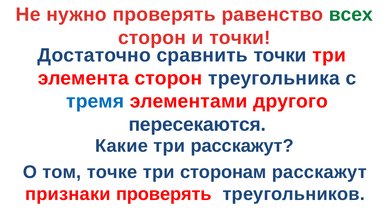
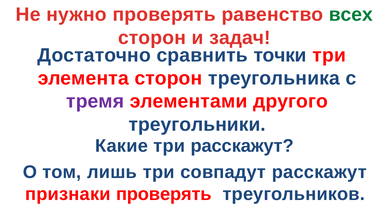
и точки: точки -> задач
тремя colour: blue -> purple
пересекаются: пересекаются -> треугольники
точке: точке -> лишь
сторонам: сторонам -> совпадут
